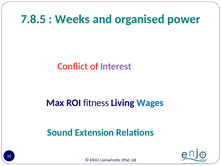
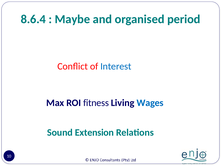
7.8.5: 7.8.5 -> 8.6.4
Weeks: Weeks -> Maybe
power: power -> period
Interest colour: purple -> blue
